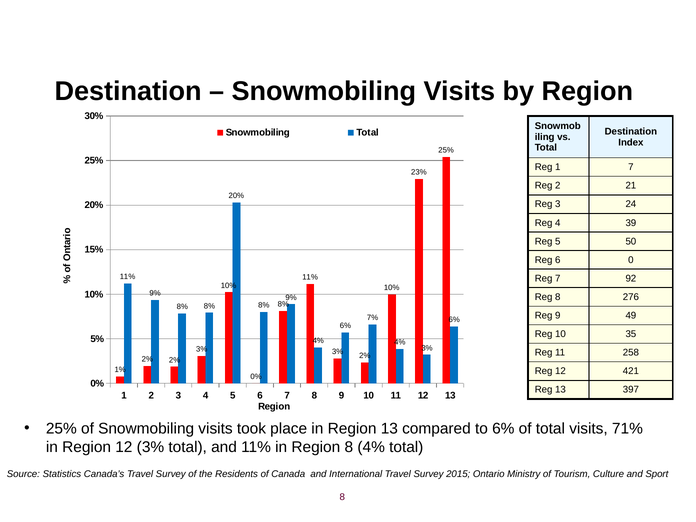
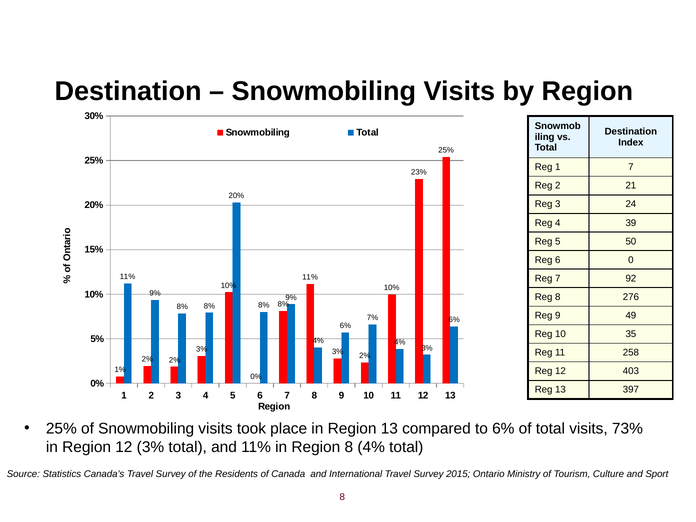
421: 421 -> 403
71%: 71% -> 73%
